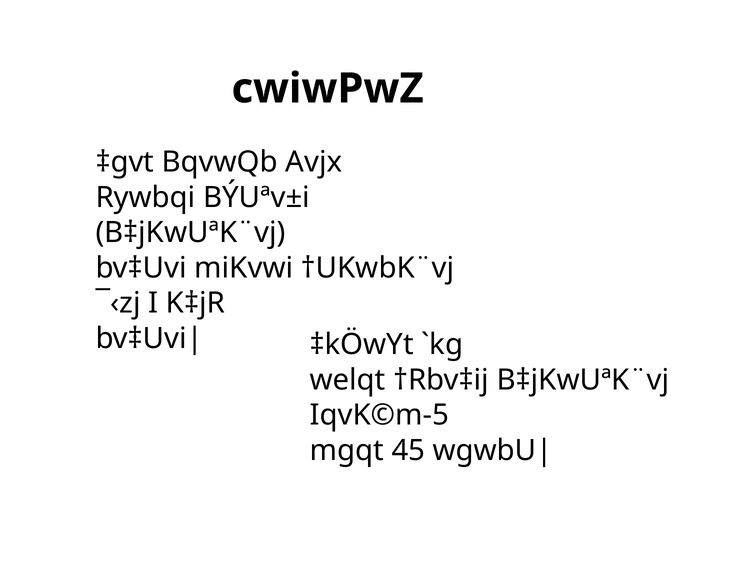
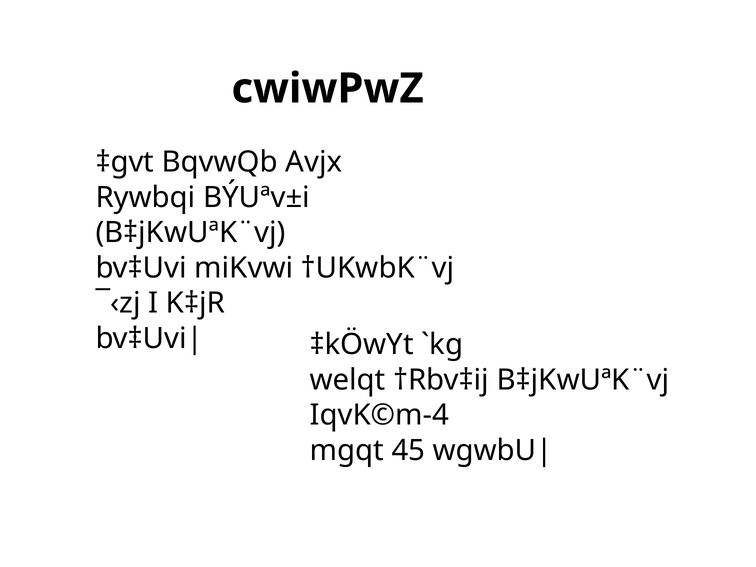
IqvK©m-5: IqvK©m-5 -> IqvK©m-4
